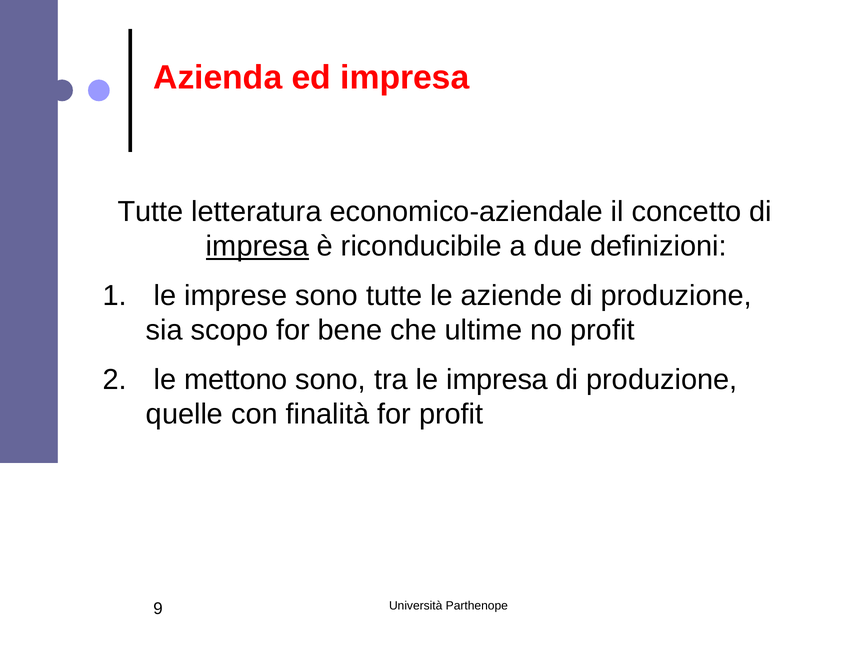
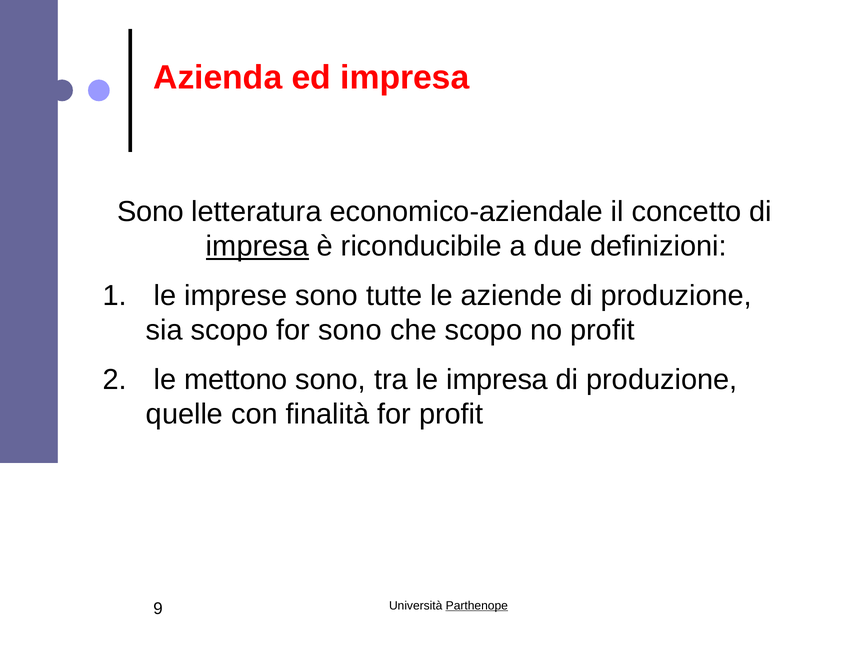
Tutte at (151, 212): Tutte -> Sono
for bene: bene -> sono
che ultime: ultime -> scopo
Parthenope underline: none -> present
